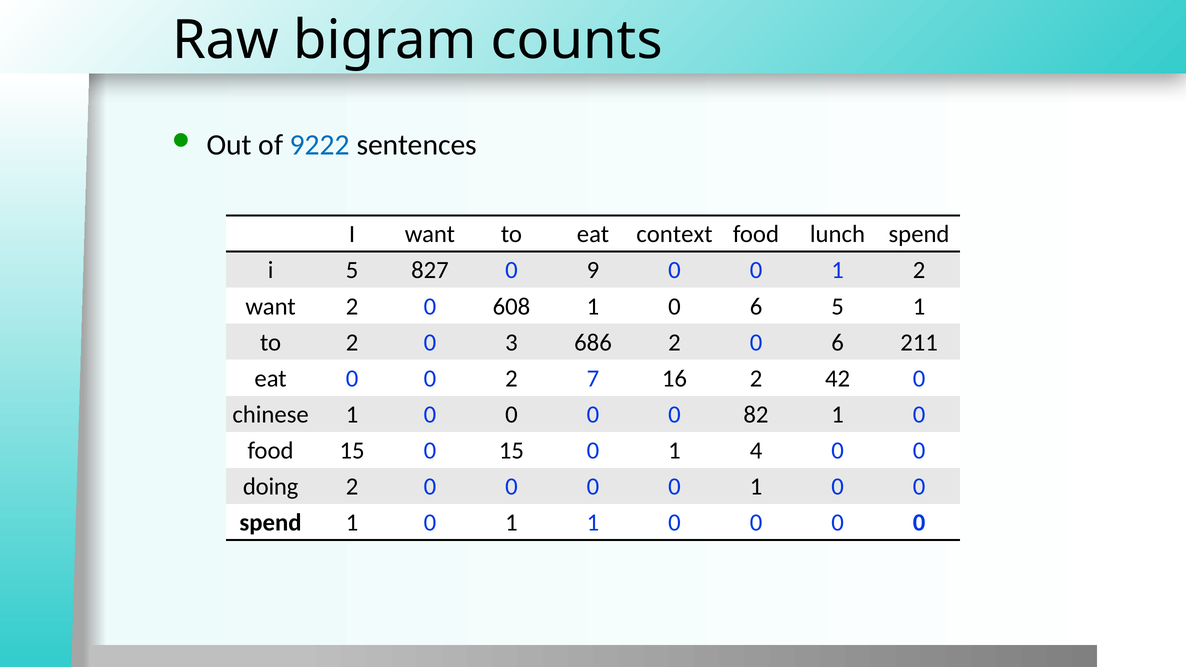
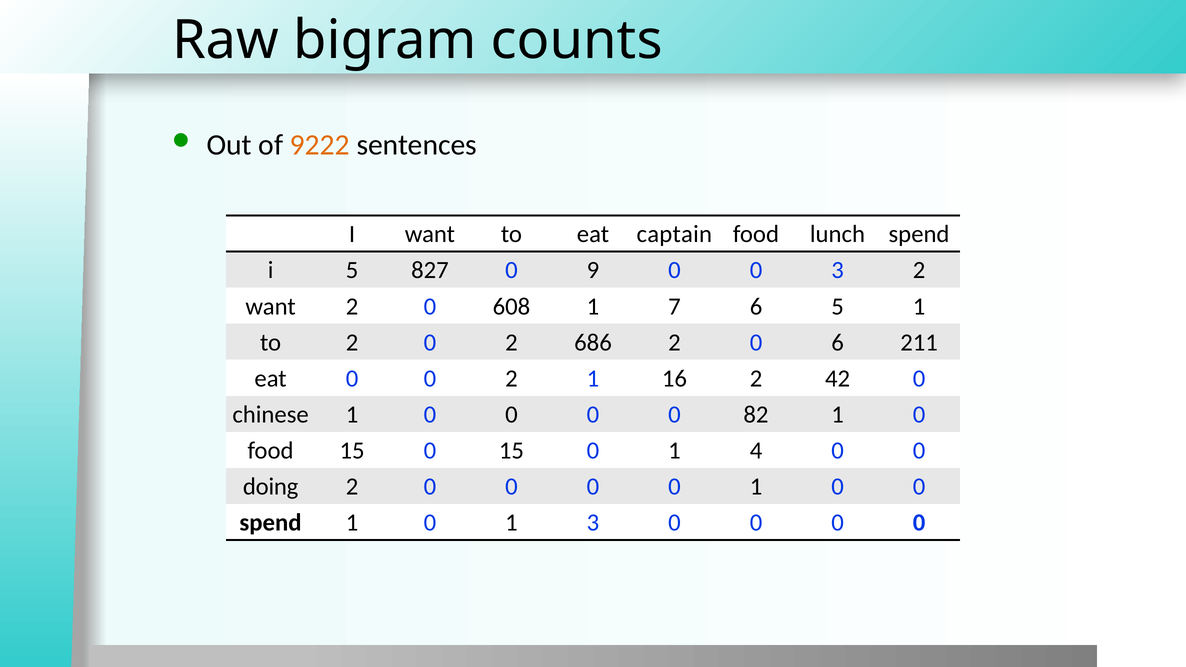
9222 colour: blue -> orange
context: context -> captain
9 0 0 1: 1 -> 3
608 1 0: 0 -> 7
2 0 3: 3 -> 2
2 7: 7 -> 1
1 1: 1 -> 3
